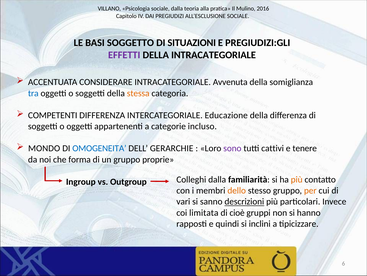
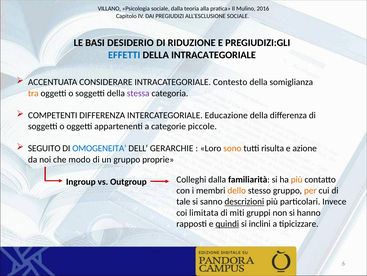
SOGGETTO: SOGGETTO -> DESIDERIO
SITUAZIONI: SITUAZIONI -> RIDUZIONE
EFFETTI colour: purple -> blue
Avvenuta: Avvenuta -> Contesto
tra colour: blue -> orange
stessa colour: orange -> purple
incluso: incluso -> piccole
MONDO: MONDO -> SEGUITO
sono colour: purple -> orange
cattivi: cattivi -> risulta
tenere: tenere -> azione
forma: forma -> modo
vari: vari -> tale
cioè: cioè -> miti
quindi underline: none -> present
